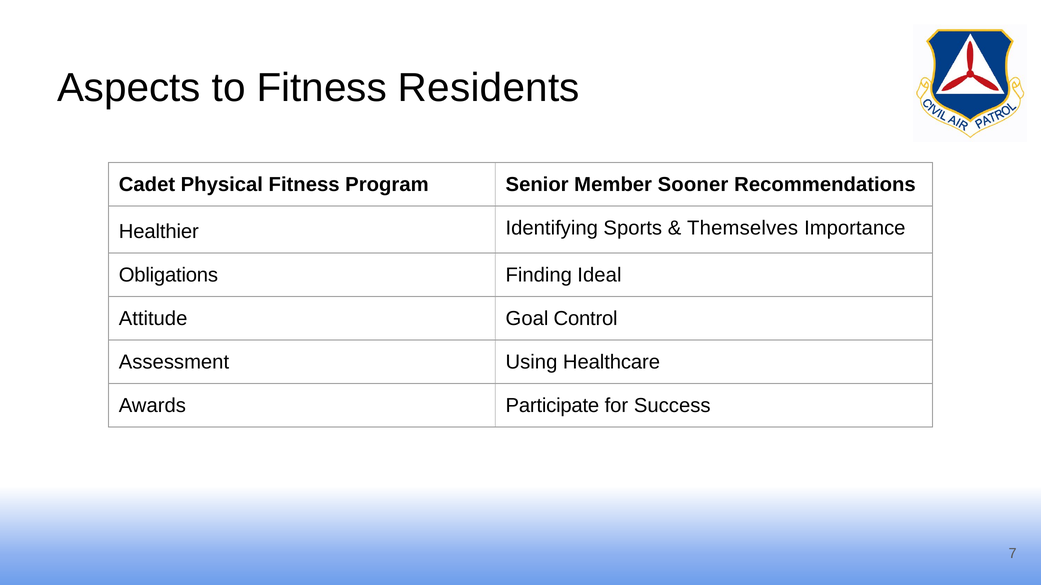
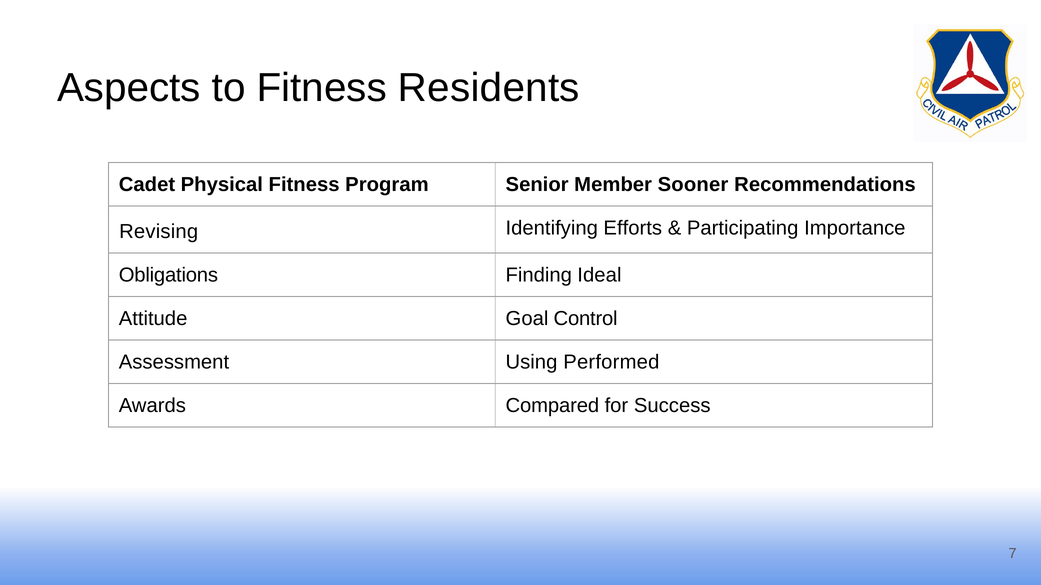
Healthier: Healthier -> Revising
Sports: Sports -> Efforts
Themselves: Themselves -> Participating
Healthcare: Healthcare -> Performed
Participate: Participate -> Compared
